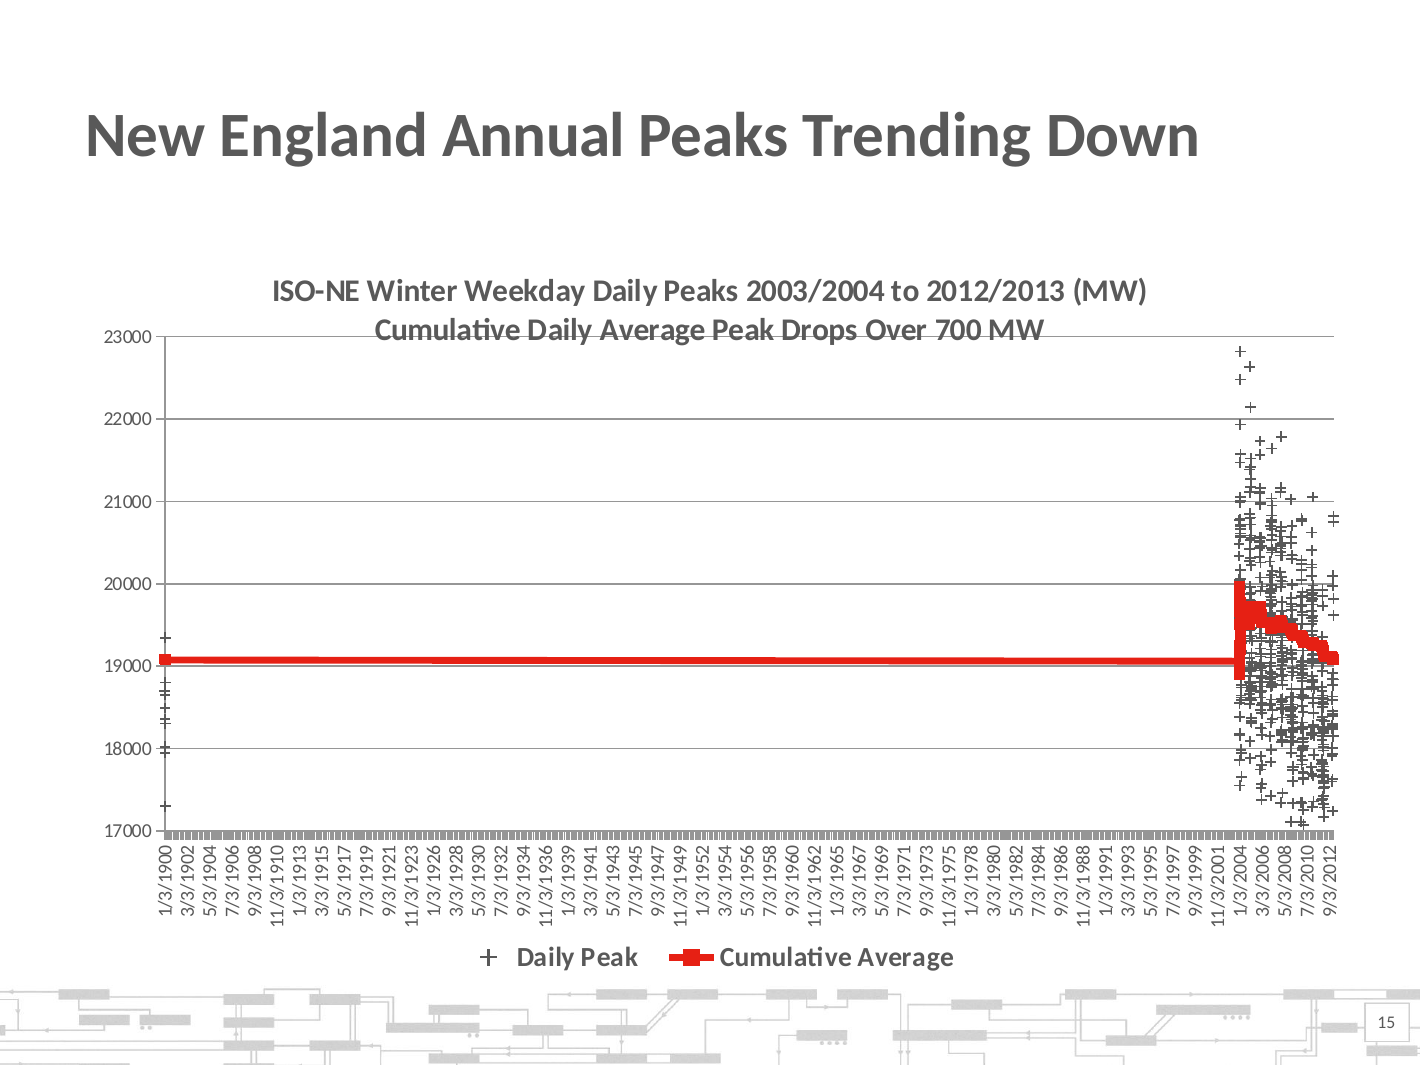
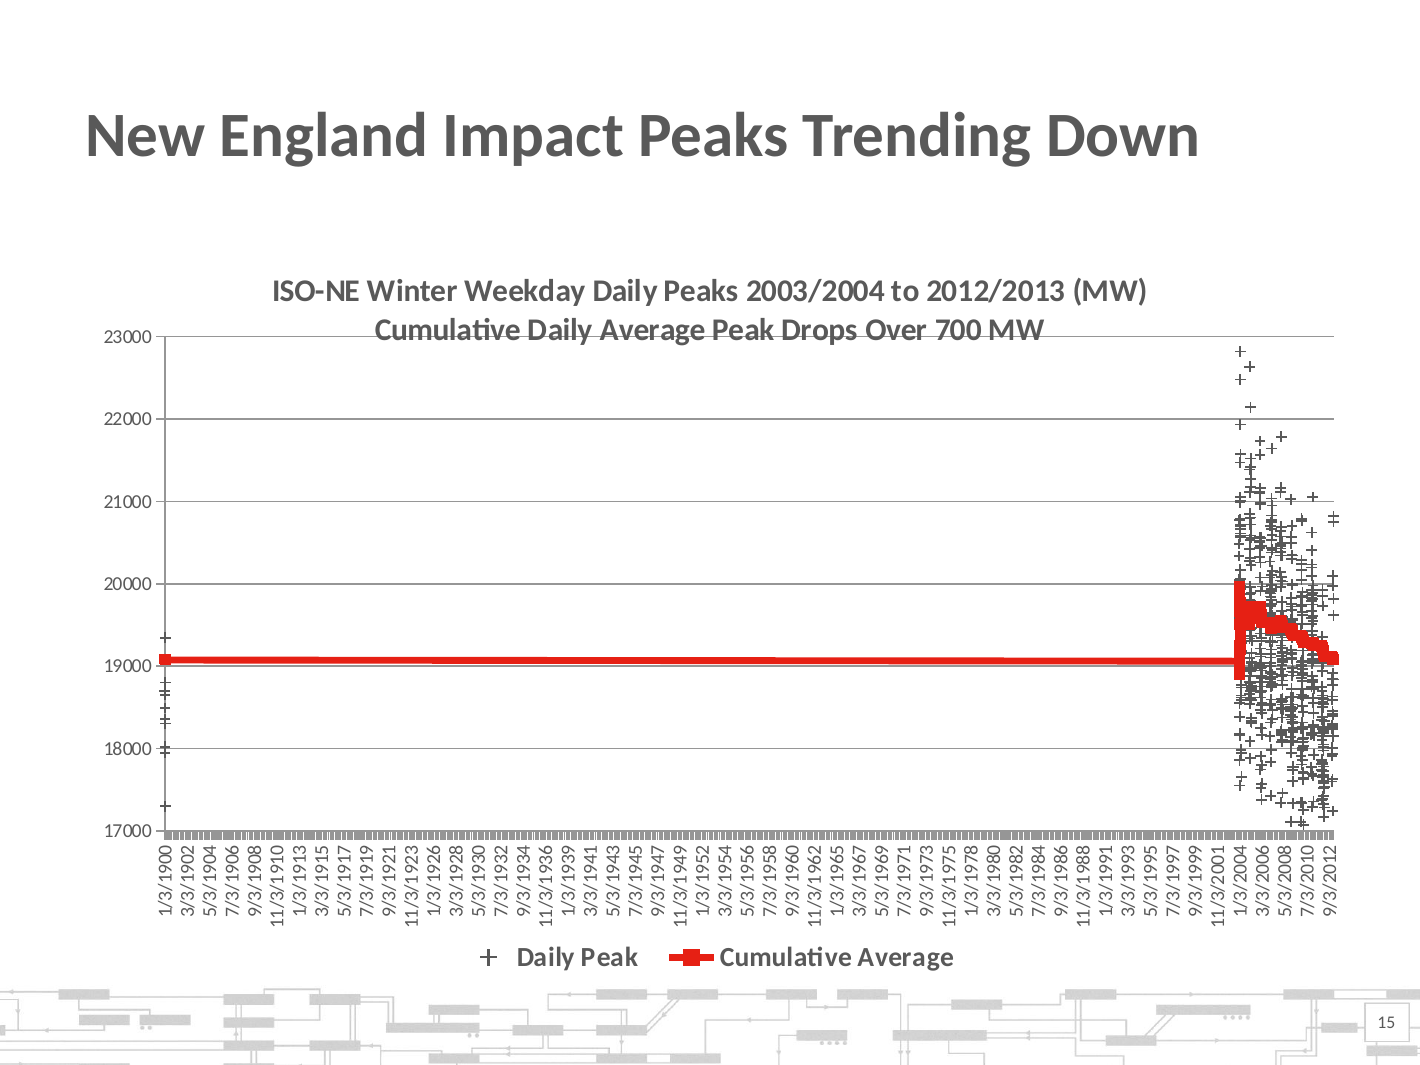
Annual: Annual -> Impact
